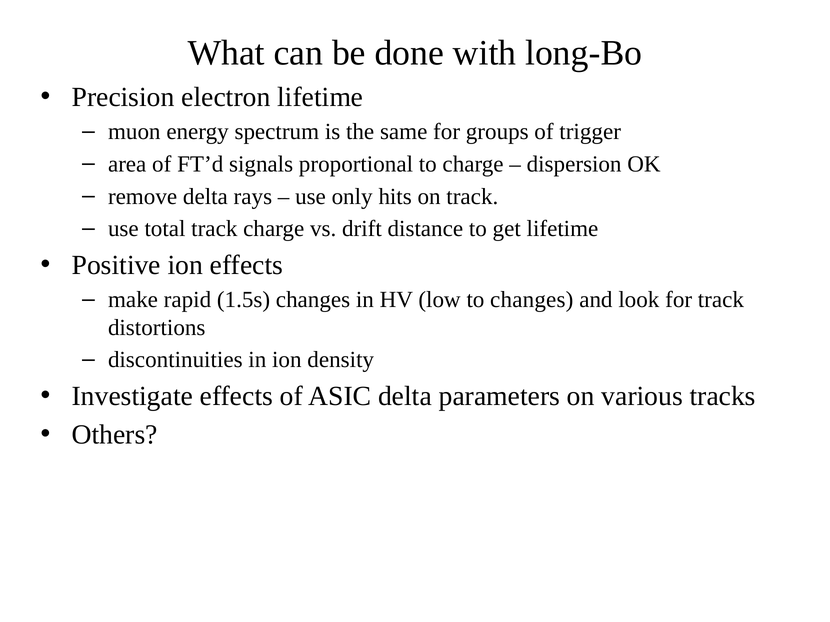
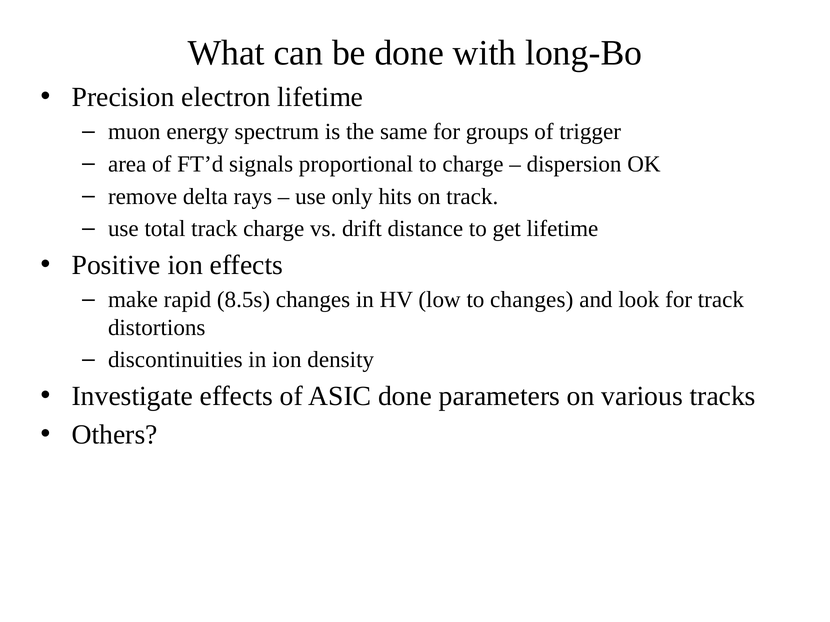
1.5s: 1.5s -> 8.5s
ASIC delta: delta -> done
